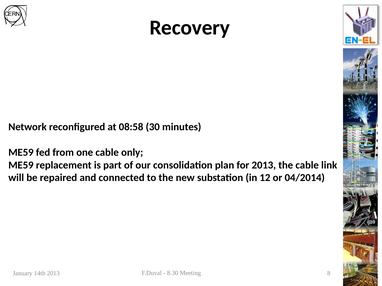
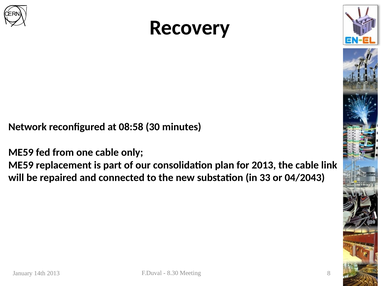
12: 12 -> 33
04/2014: 04/2014 -> 04/2043
